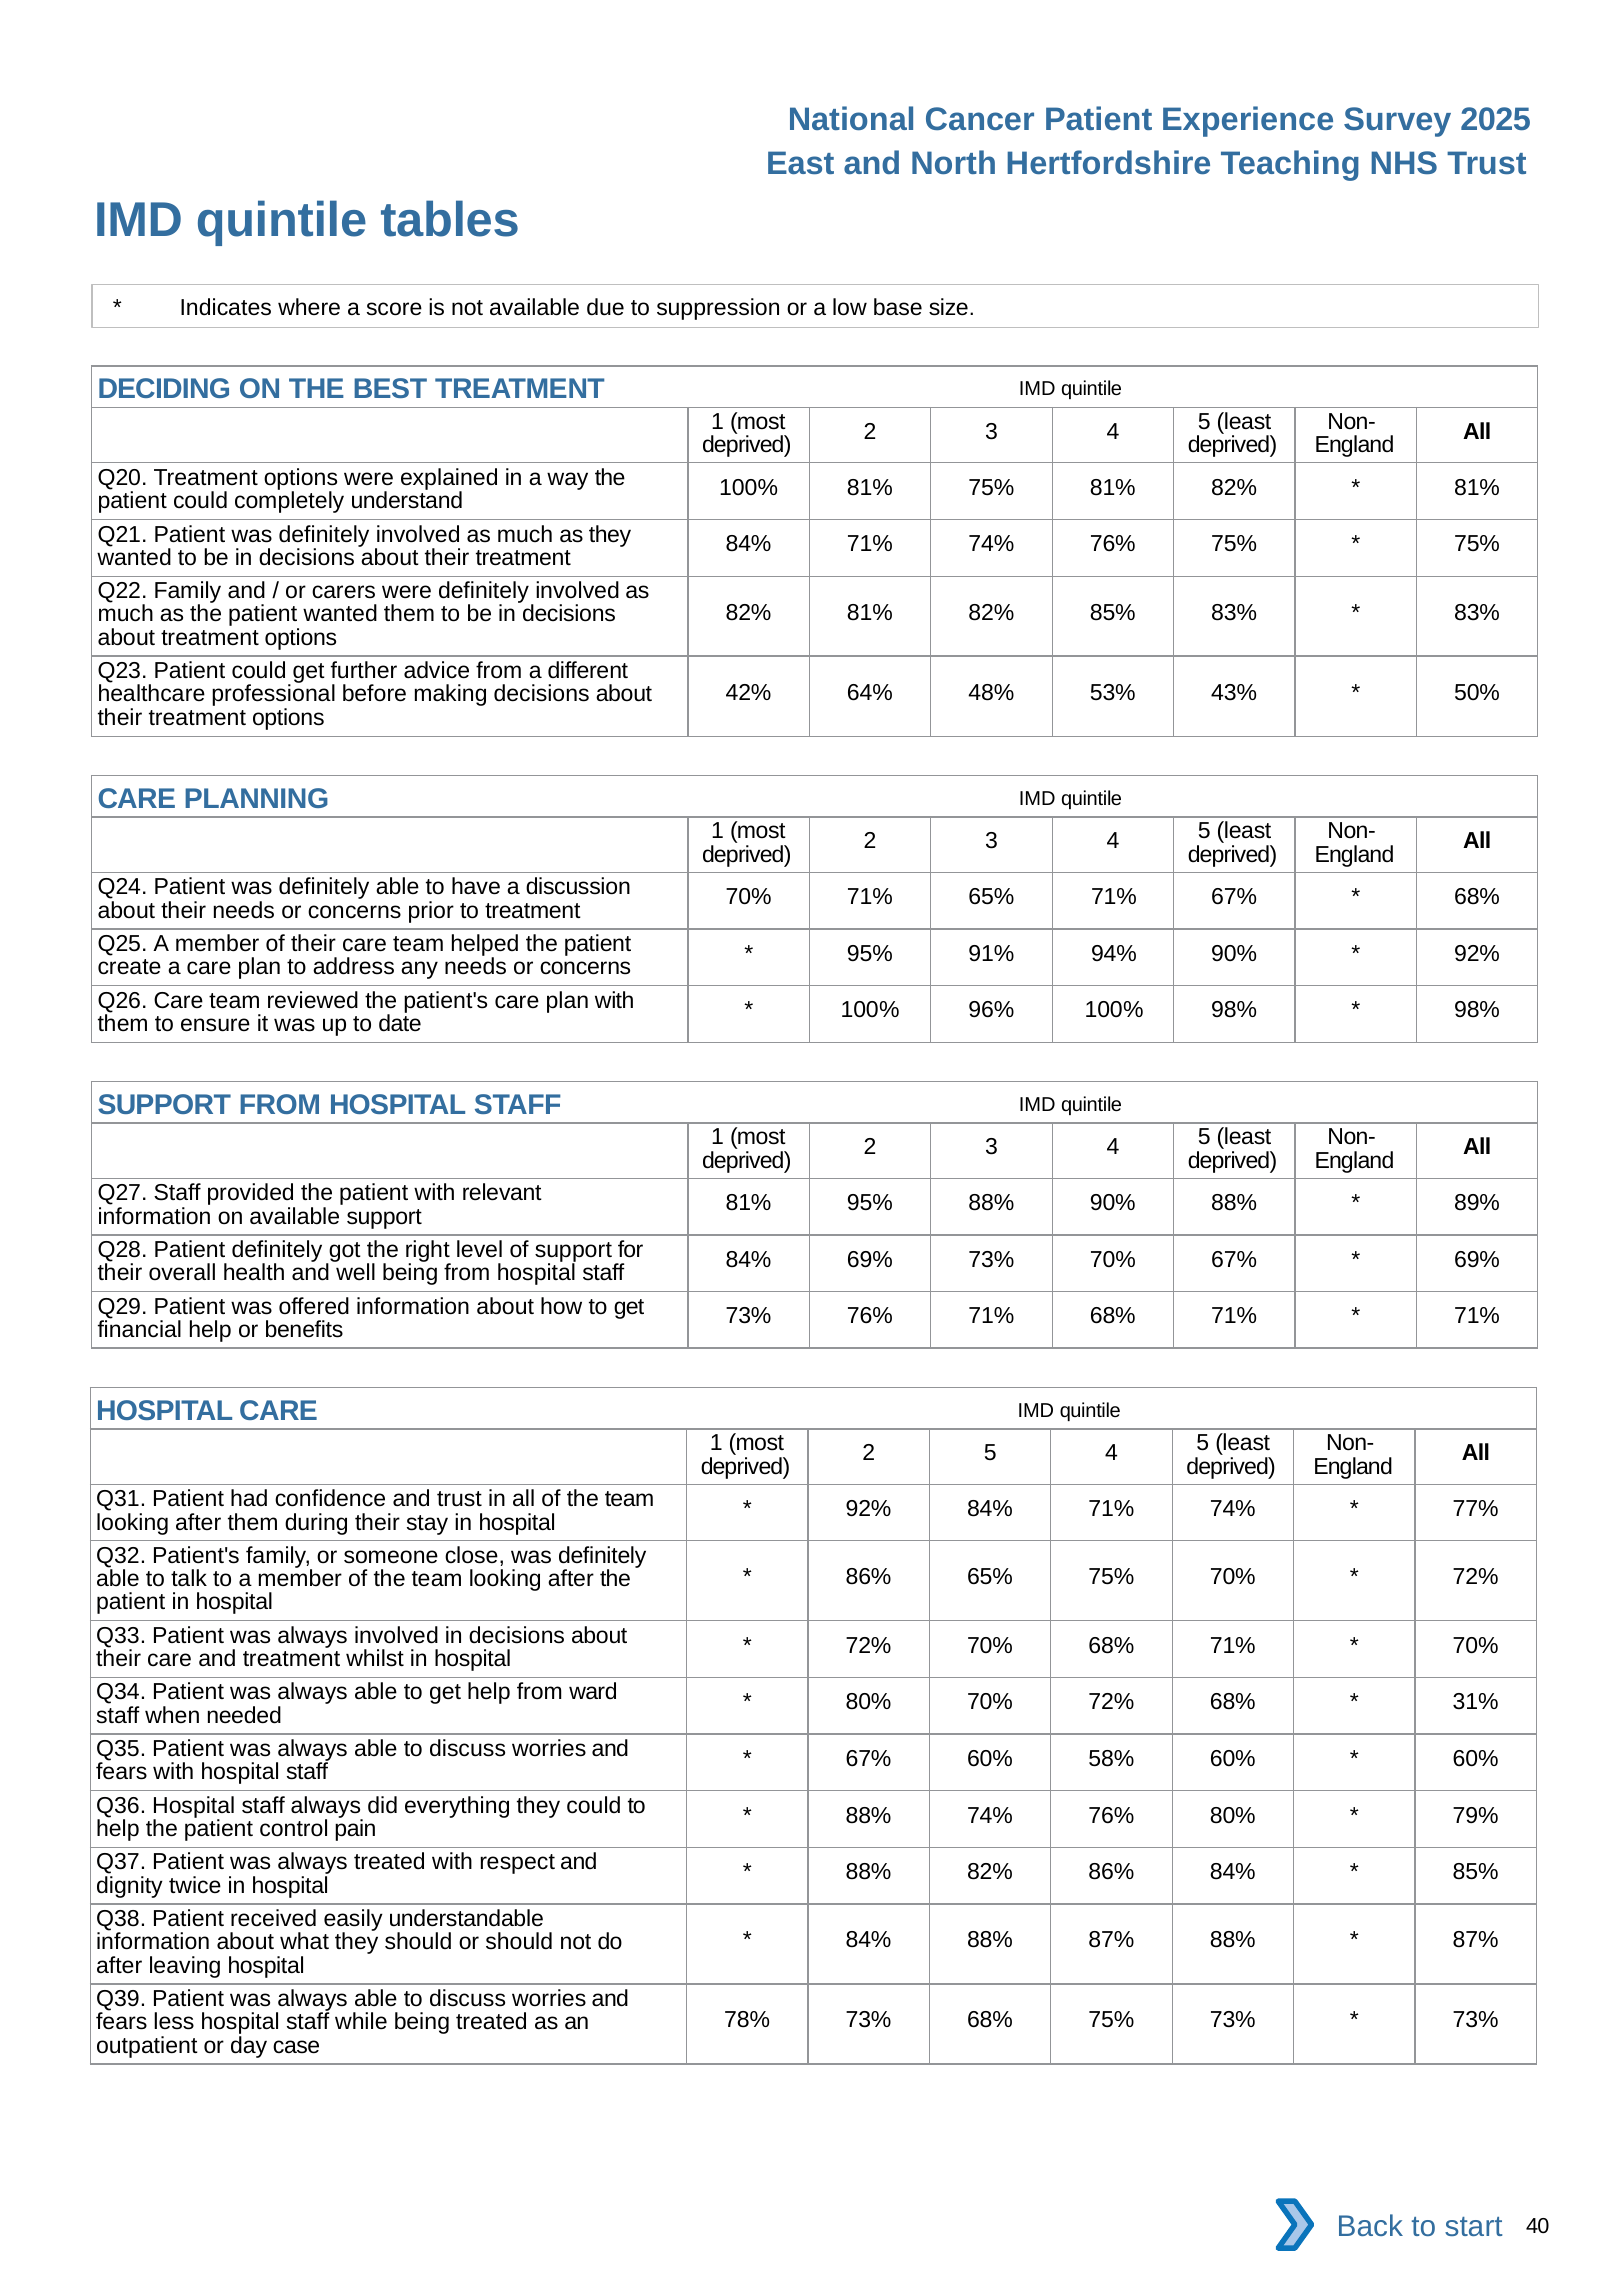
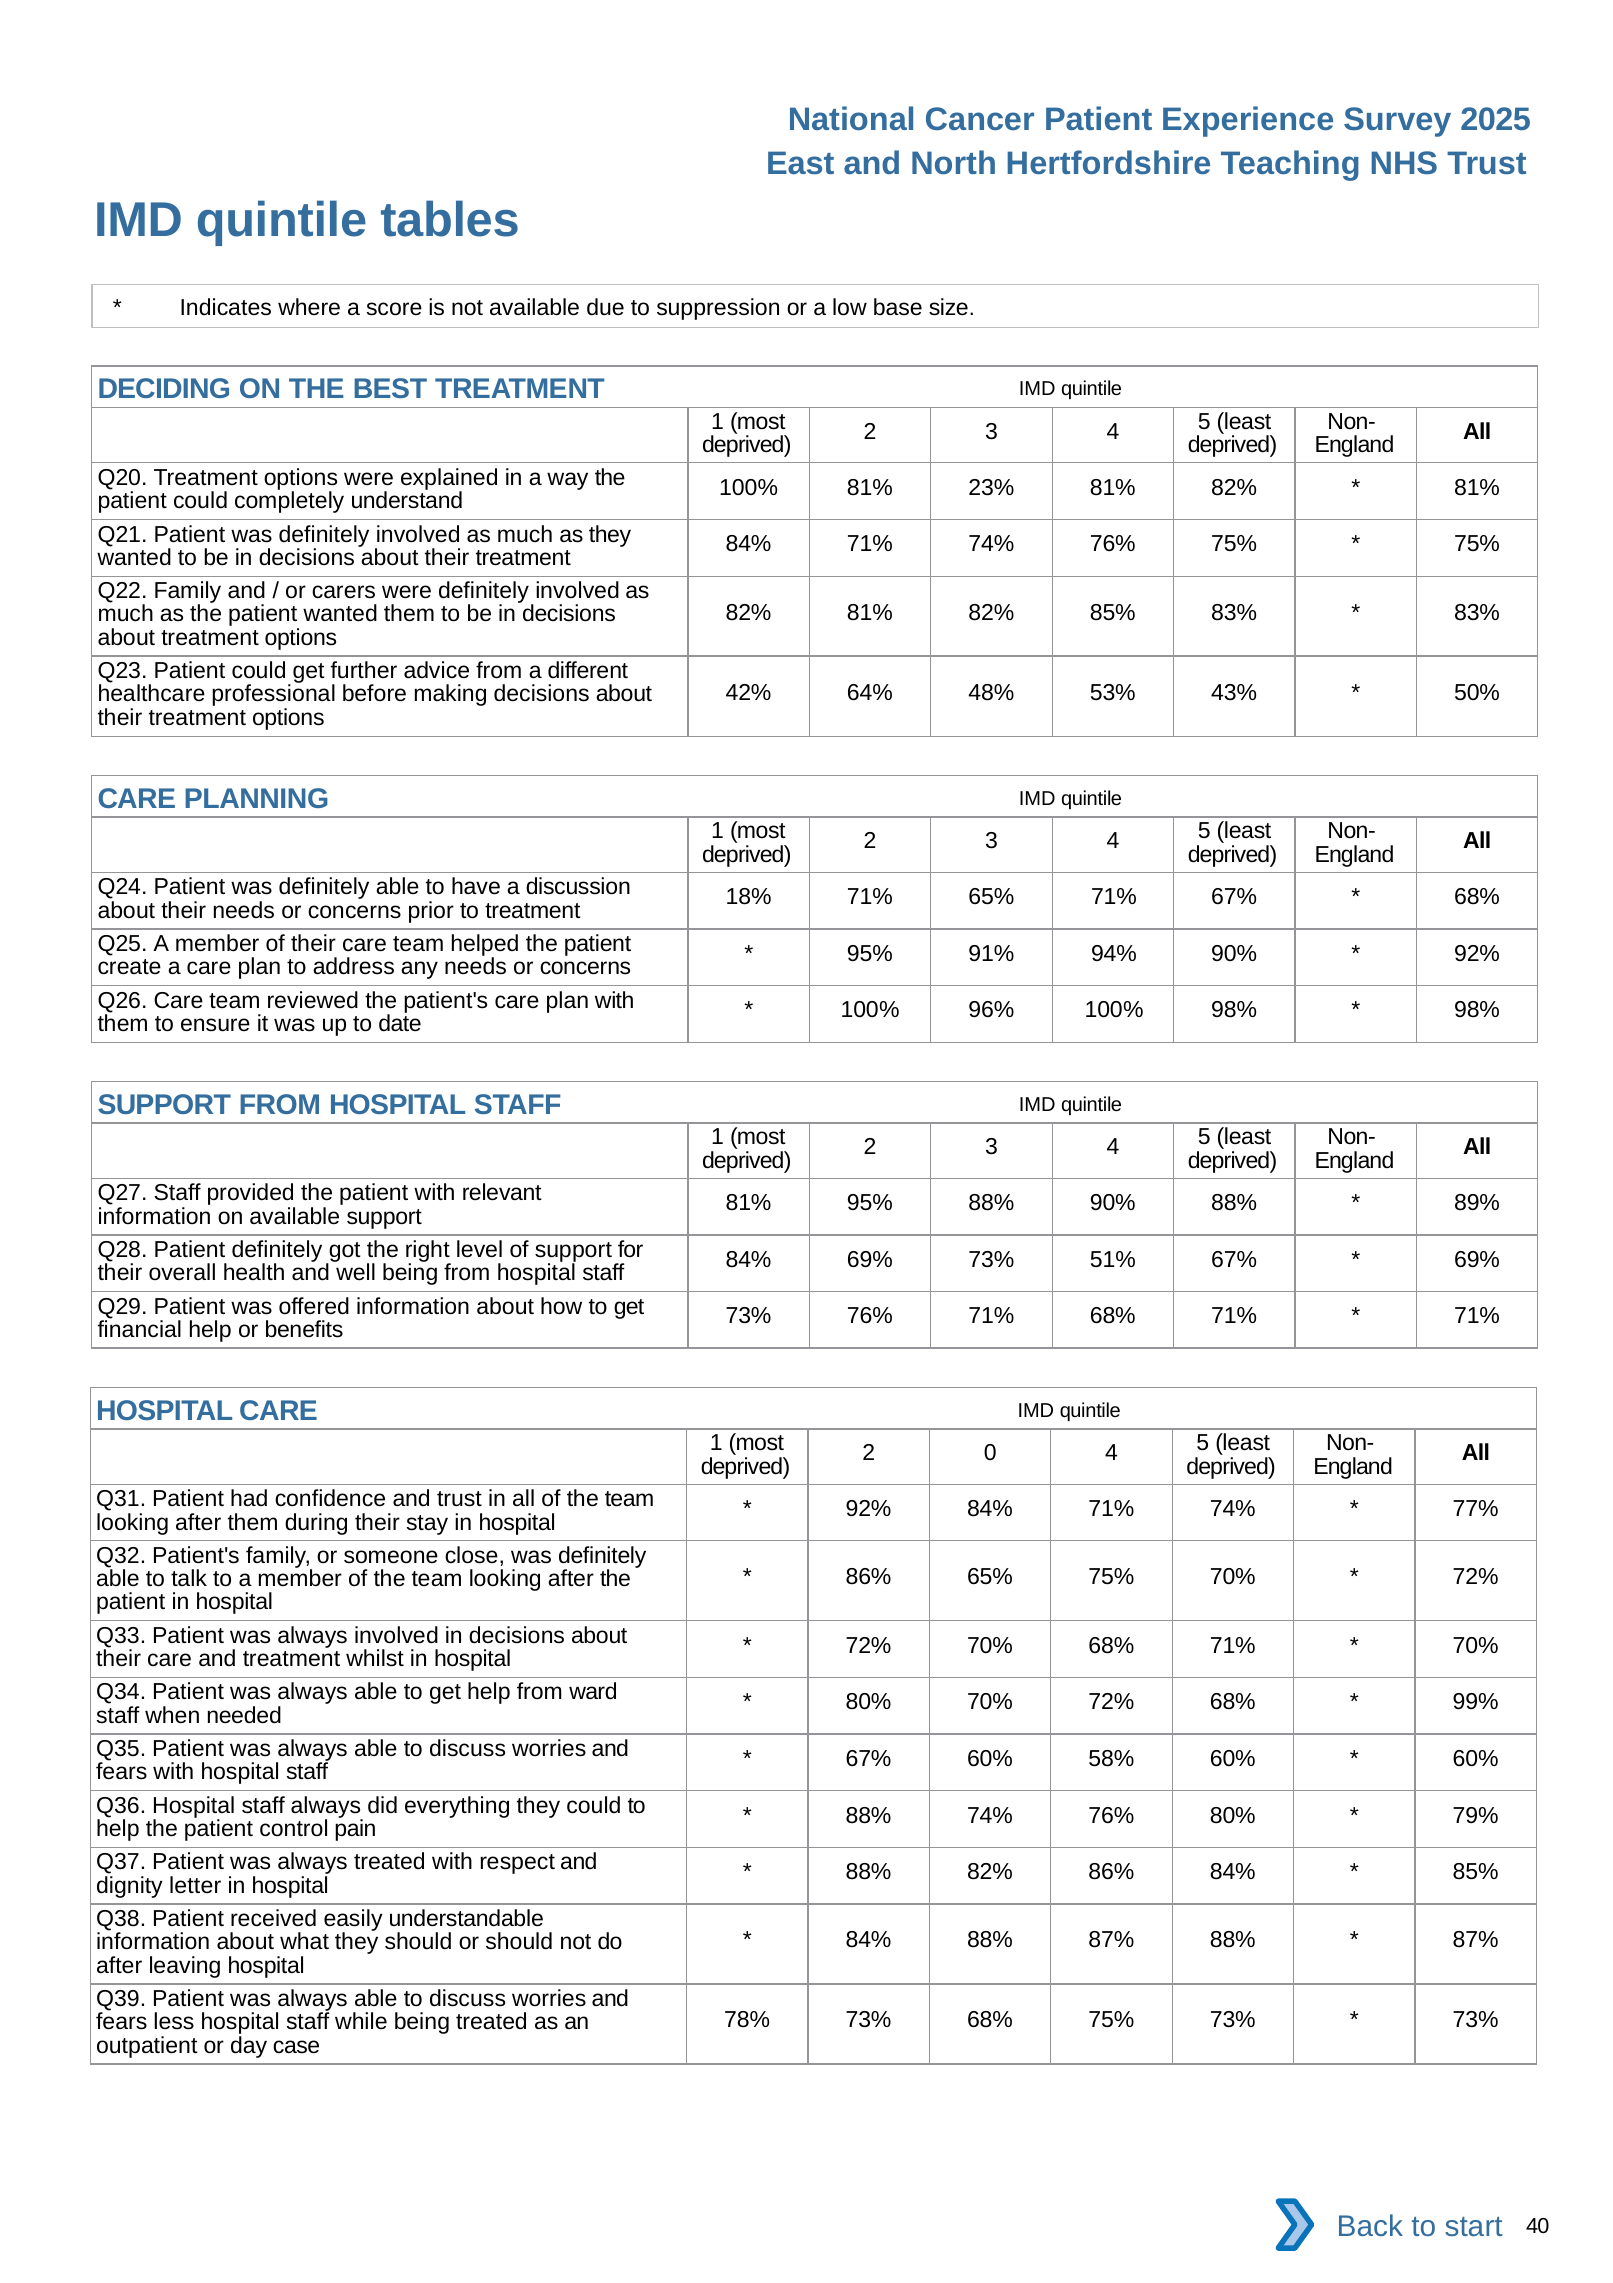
81% 75%: 75% -> 23%
70% at (749, 897): 70% -> 18%
73% 70%: 70% -> 51%
2 5: 5 -> 0
31%: 31% -> 99%
twice: twice -> letter
